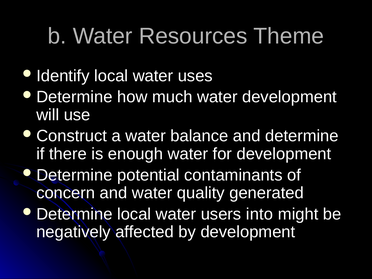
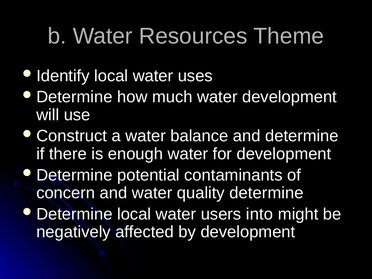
quality generated: generated -> determine
